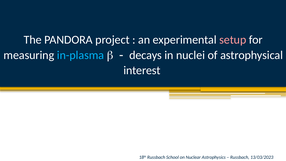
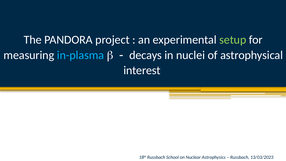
setup colour: pink -> light green
